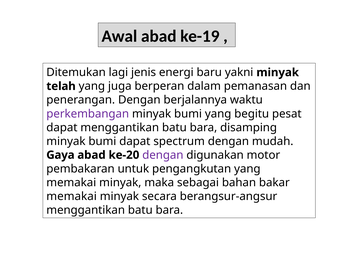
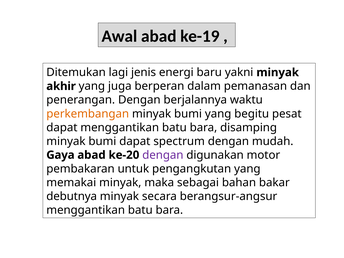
telah: telah -> akhir
perkembangan colour: purple -> orange
memakai at (72, 196): memakai -> debutnya
